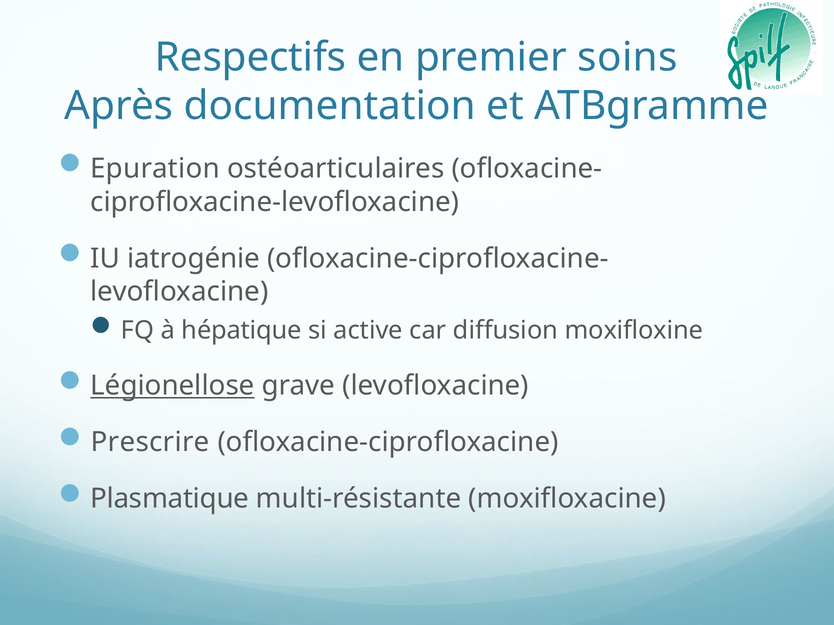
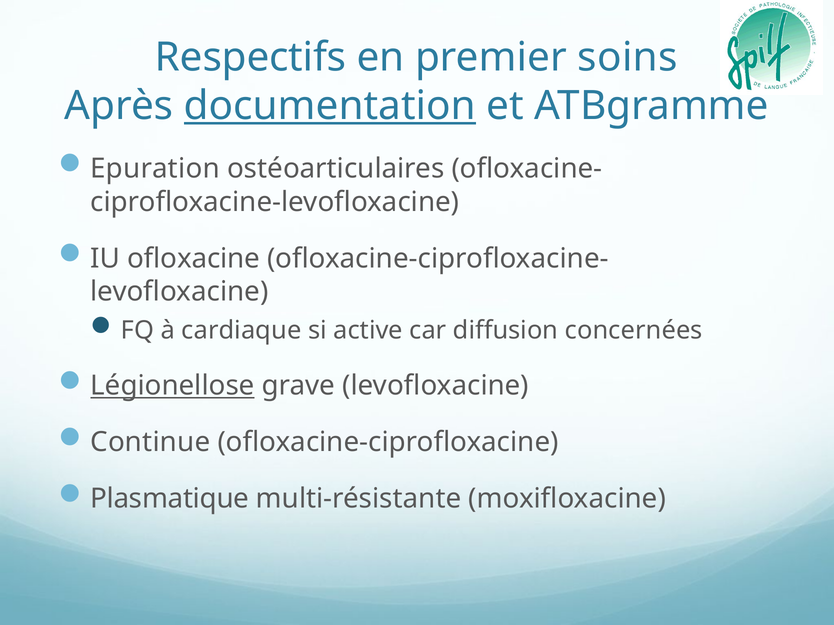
documentation underline: none -> present
iatrogénie: iatrogénie -> ofloxacine
hépatique: hépatique -> cardiaque
moxifloxine: moxifloxine -> concernées
Prescrire: Prescrire -> Continue
